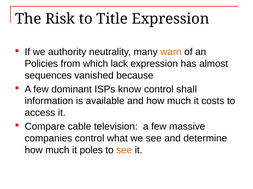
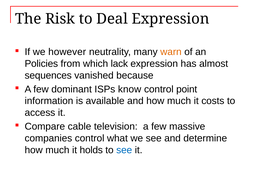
Title: Title -> Deal
authority: authority -> however
shall: shall -> point
poles: poles -> holds
see at (124, 151) colour: orange -> blue
